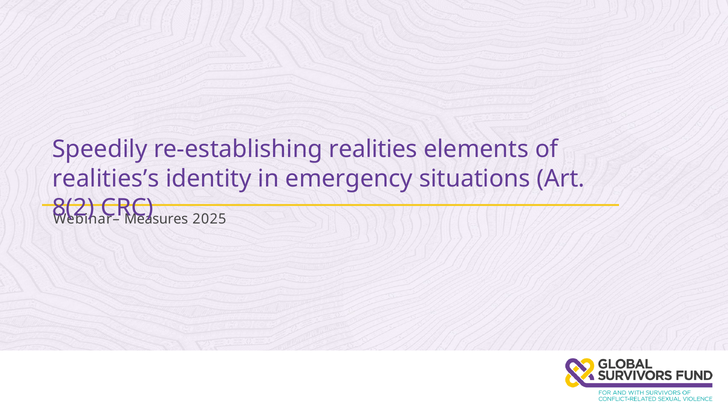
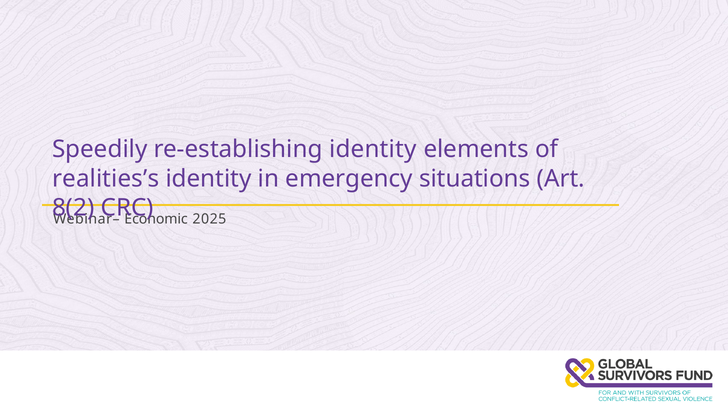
re-establishing realities: realities -> identity
Measures: Measures -> Economic
